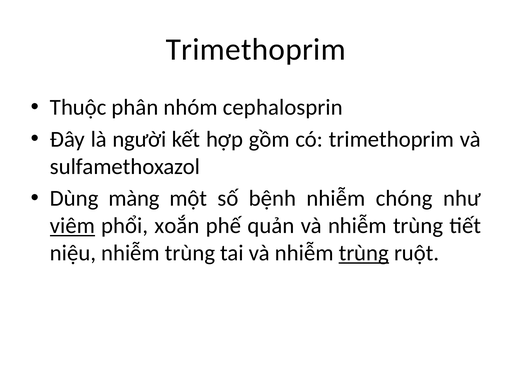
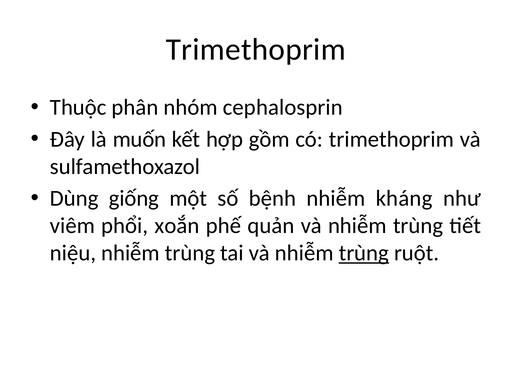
người: người -> muốn
màng: màng -> giống
chóng: chóng -> kháng
viêm underline: present -> none
